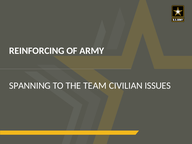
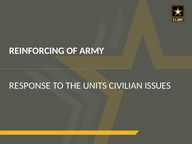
SPANNING: SPANNING -> RESPONSE
TEAM: TEAM -> UNITS
